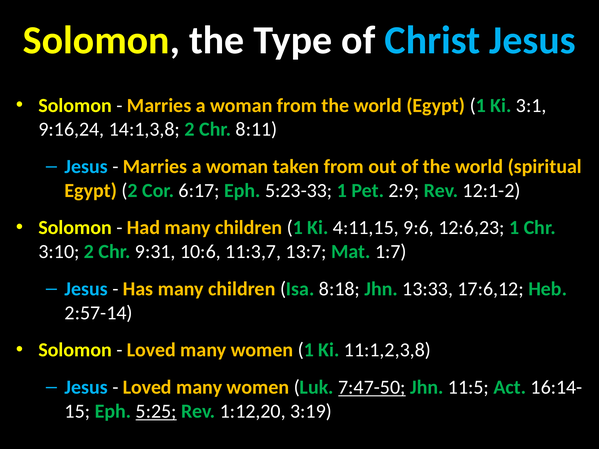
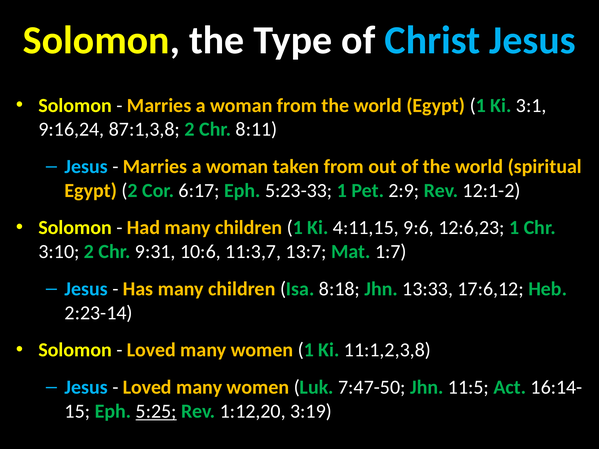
14:1,3,8: 14:1,3,8 -> 87:1,3,8
2:57-14: 2:57-14 -> 2:23-14
7:47-50 underline: present -> none
